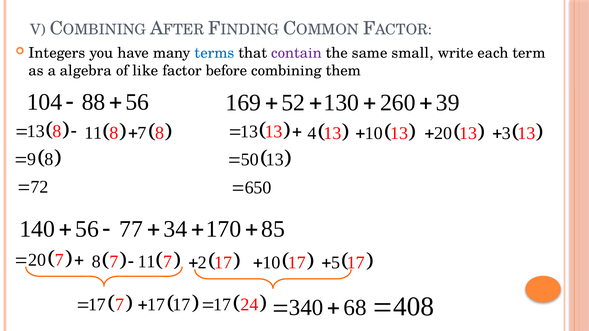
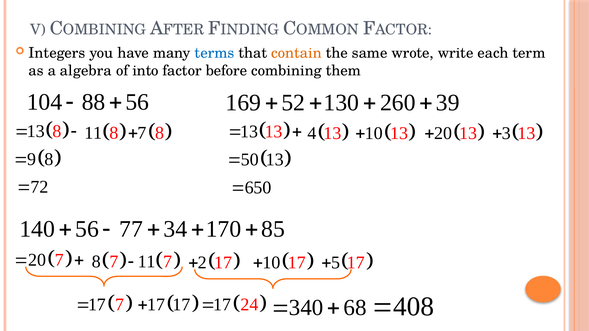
contain colour: purple -> orange
small: small -> wrote
like: like -> into
